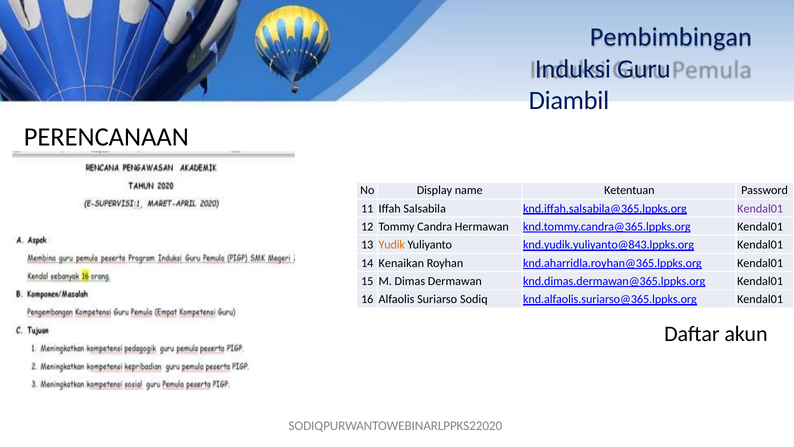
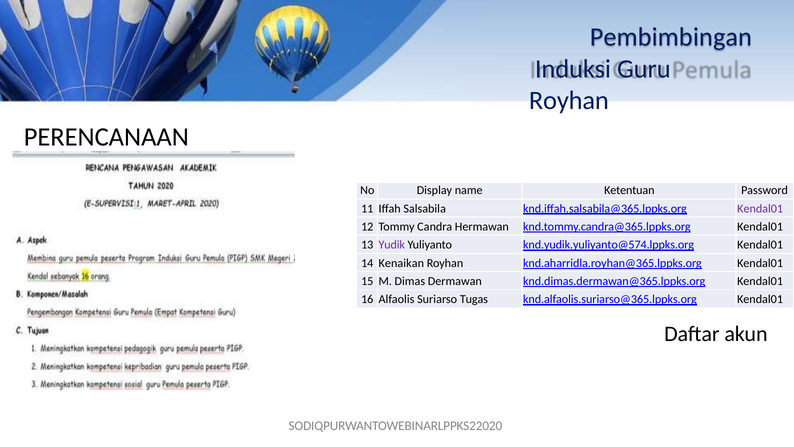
Diambil at (569, 101): Diambil -> Royhan
Yudik colour: orange -> purple
knd.yudik.yuliyanto@843.lppks.org: knd.yudik.yuliyanto@843.lppks.org -> knd.yudik.yuliyanto@574.lppks.org
Sodiq: Sodiq -> Tugas
